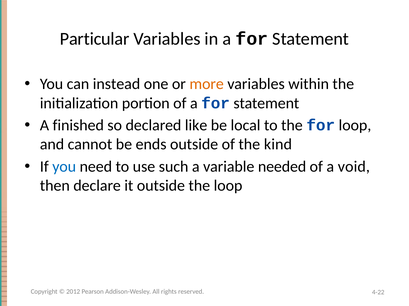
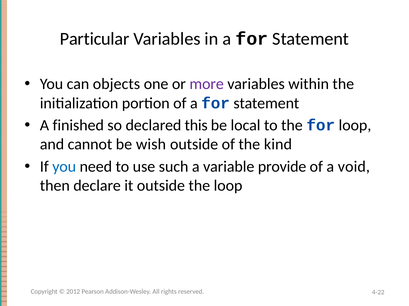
instead: instead -> objects
more colour: orange -> purple
like: like -> this
ends: ends -> wish
needed: needed -> provide
